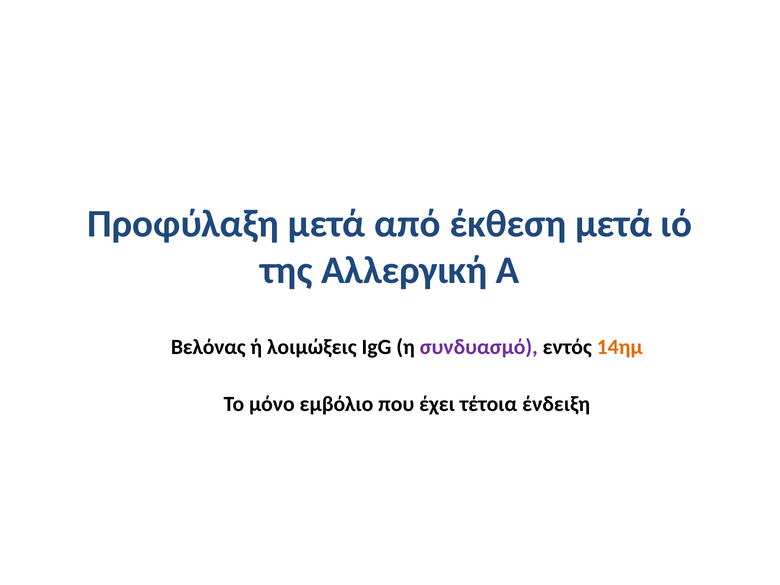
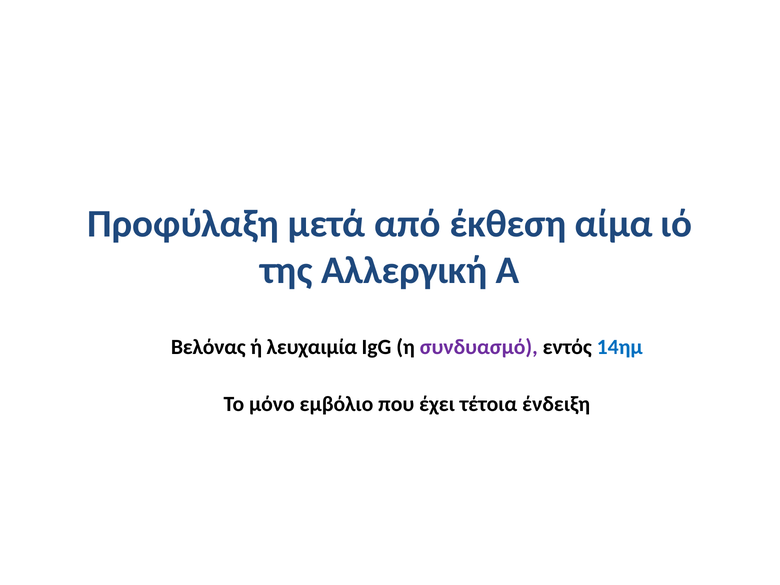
έκθεση μετά: μετά -> αίμα
λοιμώξεις: λοιμώξεις -> λευχαιμία
14ημ colour: orange -> blue
